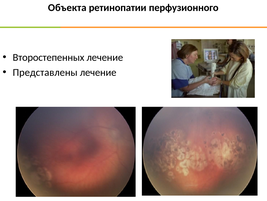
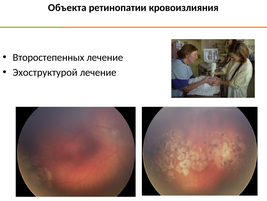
перфузионного: перфузионного -> кровоизлияния
Представлены: Представлены -> Эхоструктурой
